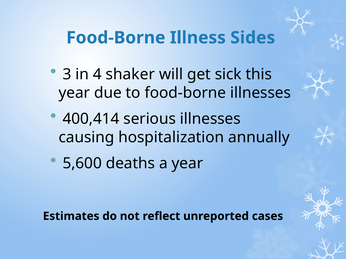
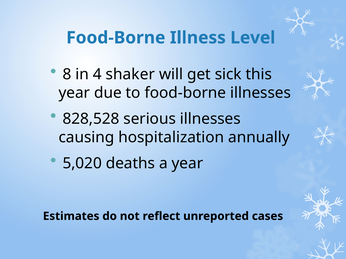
Sides: Sides -> Level
3: 3 -> 8
400,414: 400,414 -> 828,528
5,600: 5,600 -> 5,020
